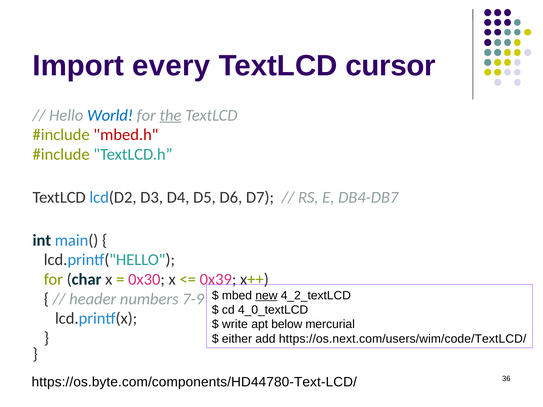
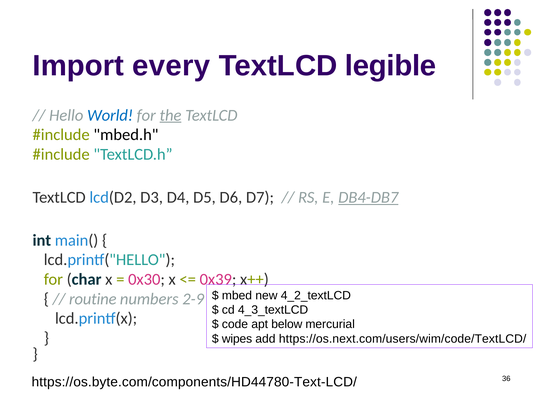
cursor: cursor -> legible
mbed.h colour: red -> black
DB4-DB7 underline: none -> present
new underline: present -> none
header: header -> routine
7-9: 7-9 -> 2-9
4_0_textLCD: 4_0_textLCD -> 4_3_textLCD
write: write -> code
either: either -> wipes
